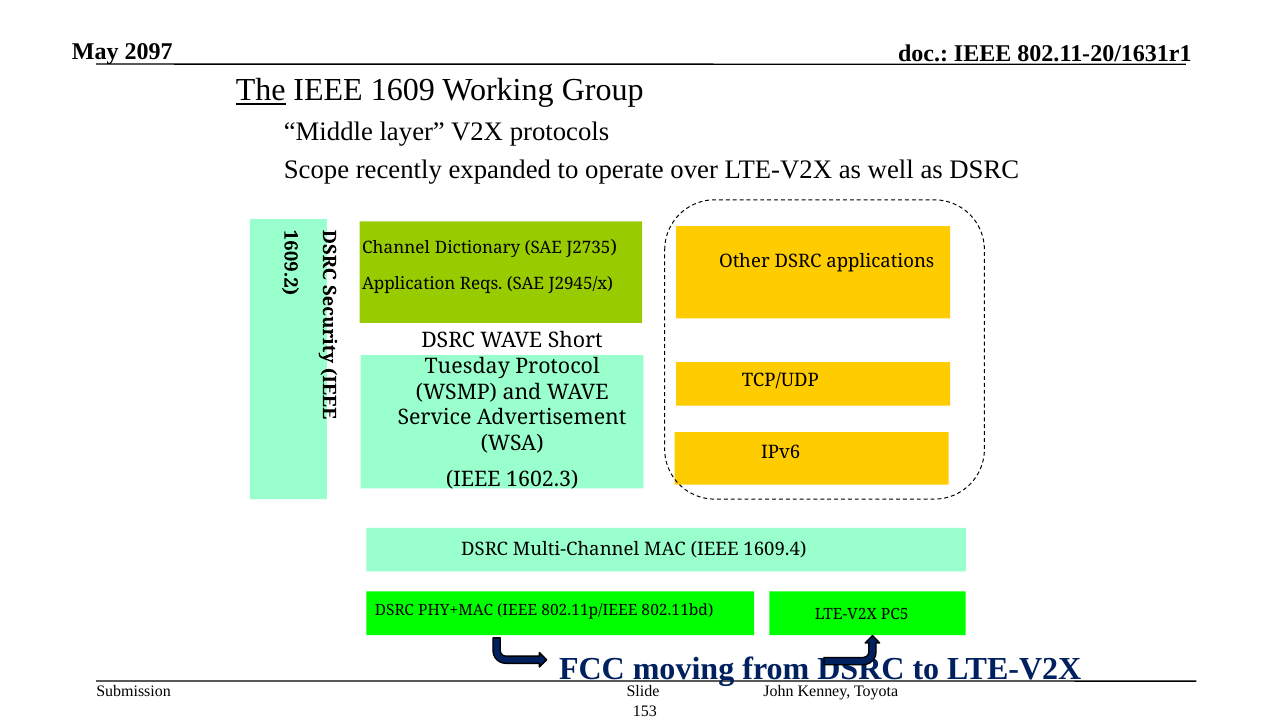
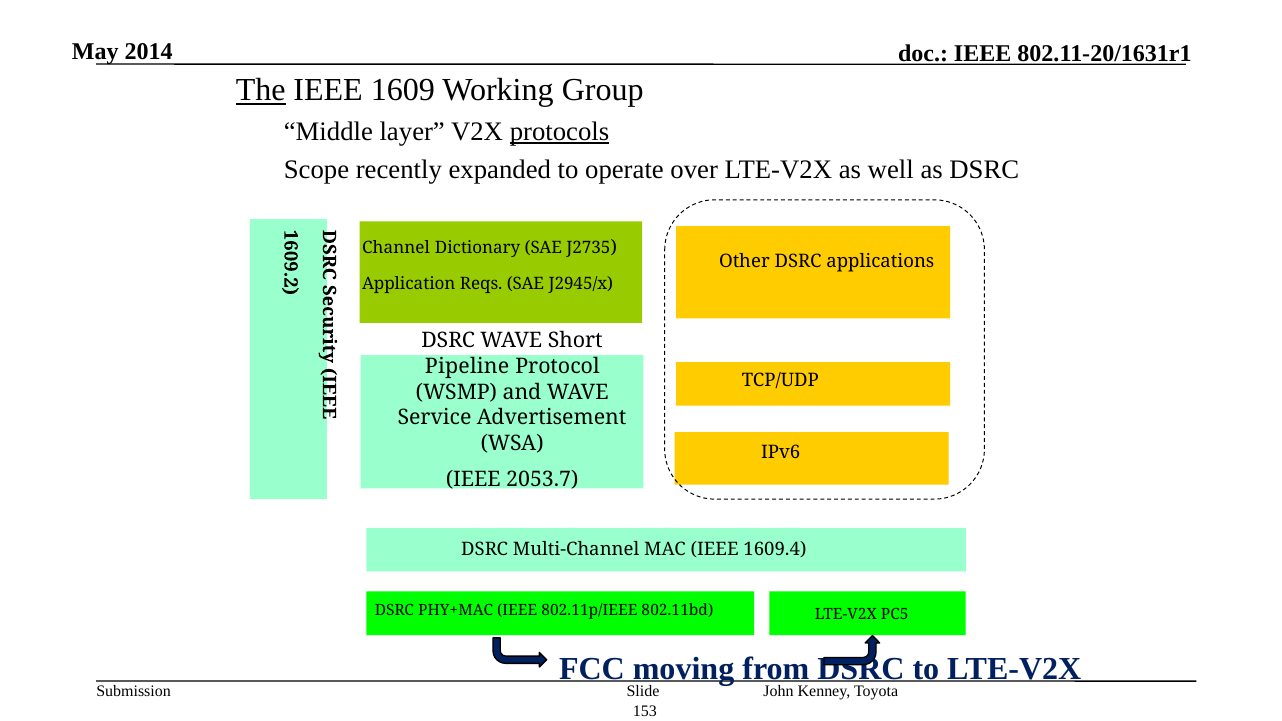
2097: 2097 -> 2014
protocols underline: none -> present
Tuesday: Tuesday -> Pipeline
1602.3: 1602.3 -> 2053.7
